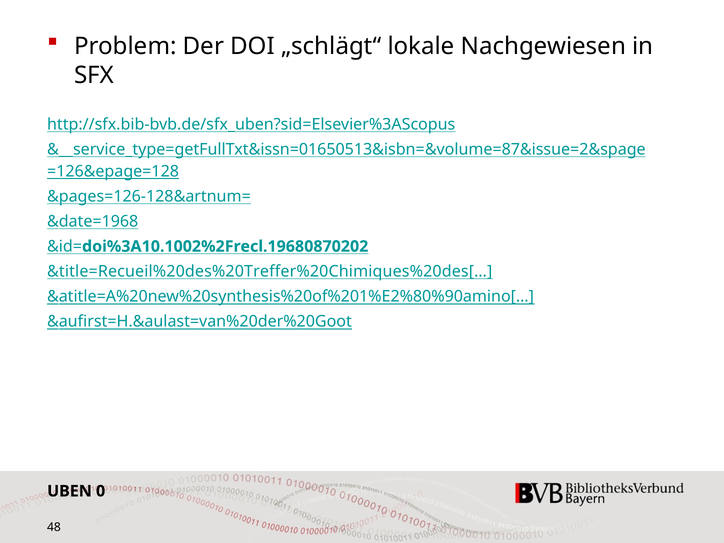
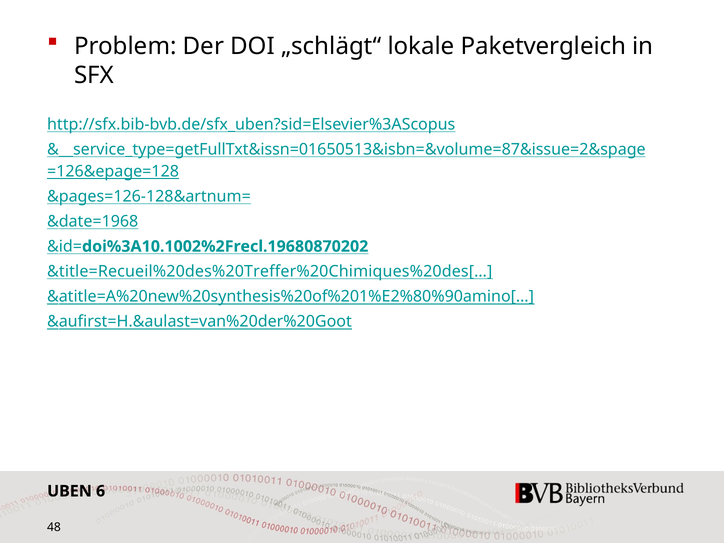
Nachgewiesen: Nachgewiesen -> Paketvergleich
0: 0 -> 6
